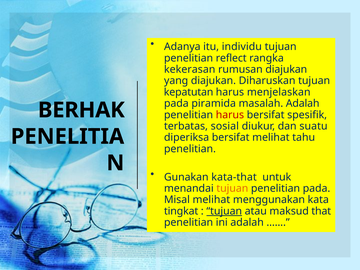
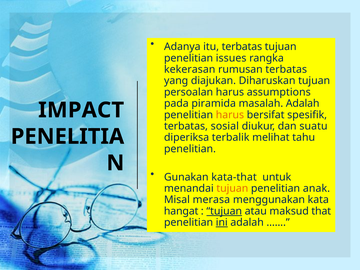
itu individu: individu -> terbatas
reflect: reflect -> issues
rumusan diajukan: diajukan -> terbatas
kepatutan: kepatutan -> persoalan
menjelaskan: menjelaskan -> assumptions
BERHAK: BERHAK -> IMPACT
harus at (230, 115) colour: red -> orange
diperiksa bersifat: bersifat -> terbalik
penelitian pada: pada -> anak
Misal melihat: melihat -> merasa
tingkat: tingkat -> hangat
ini underline: none -> present
